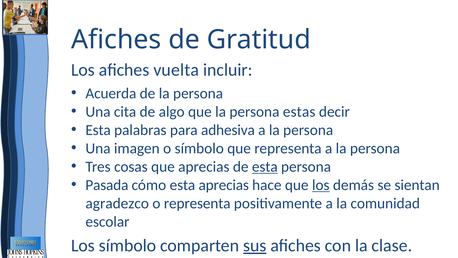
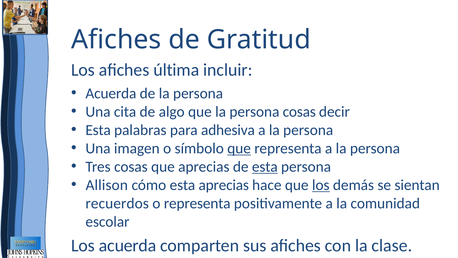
vuelta: vuelta -> última
persona estas: estas -> cosas
que at (239, 148) underline: none -> present
Pasada: Pasada -> Allison
agradezco: agradezco -> recuerdos
Los símbolo: símbolo -> acuerda
sus underline: present -> none
